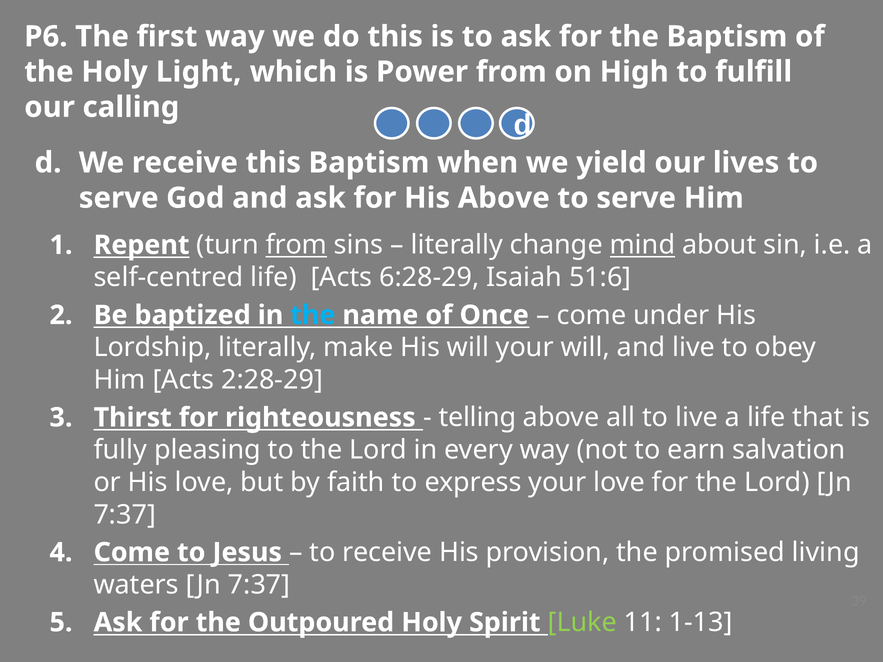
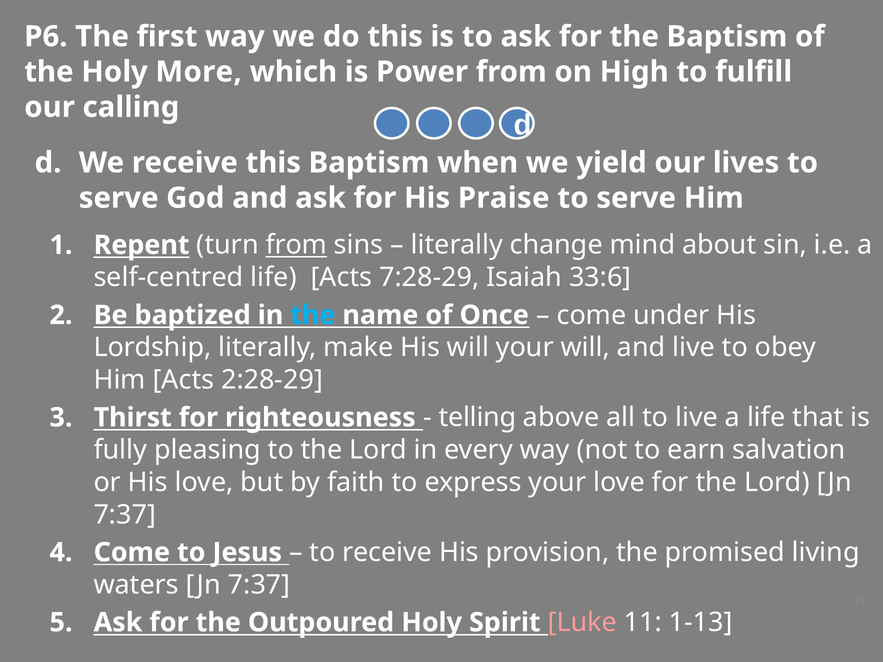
Light: Light -> More
His Above: Above -> Praise
mind underline: present -> none
6:28-29: 6:28-29 -> 7:28-29
51:6: 51:6 -> 33:6
Luke colour: light green -> pink
